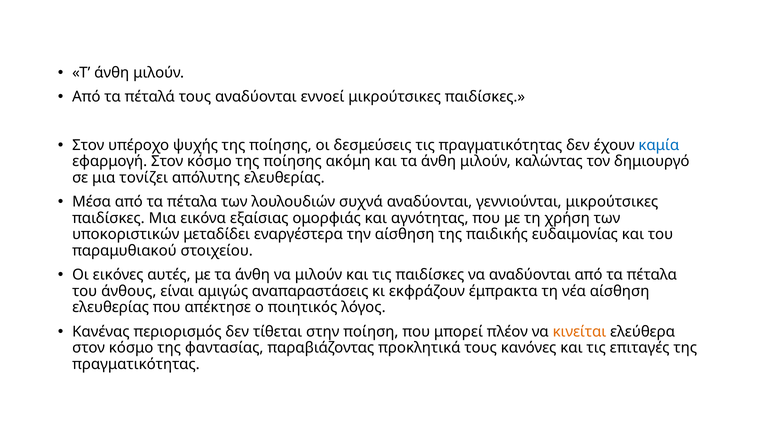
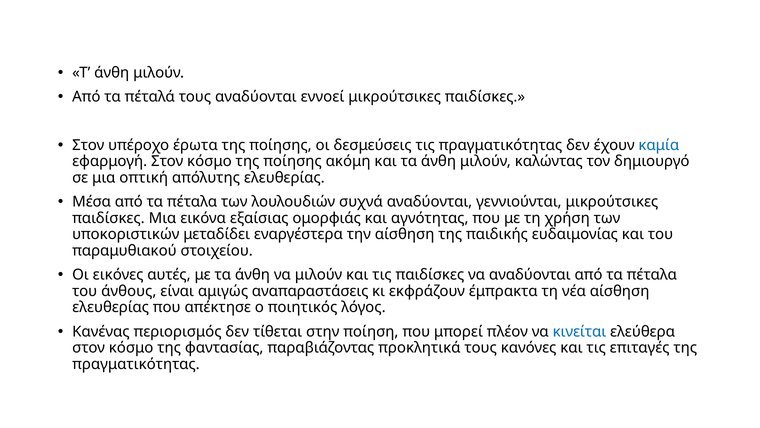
ψυχής: ψυχής -> έρωτα
τονίζει: τονίζει -> οπτική
κινείται colour: orange -> blue
